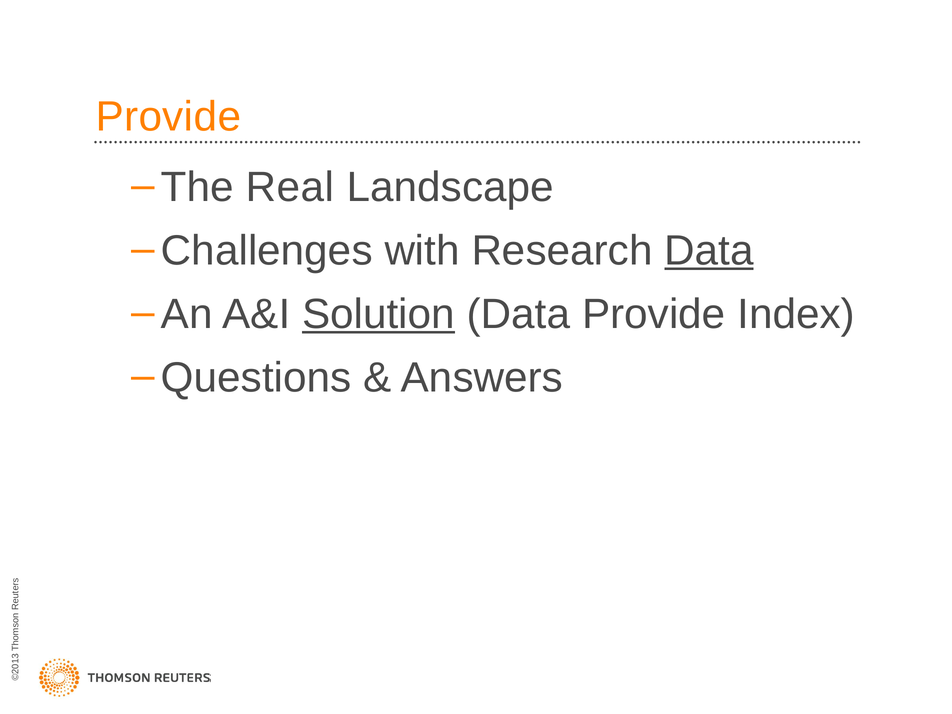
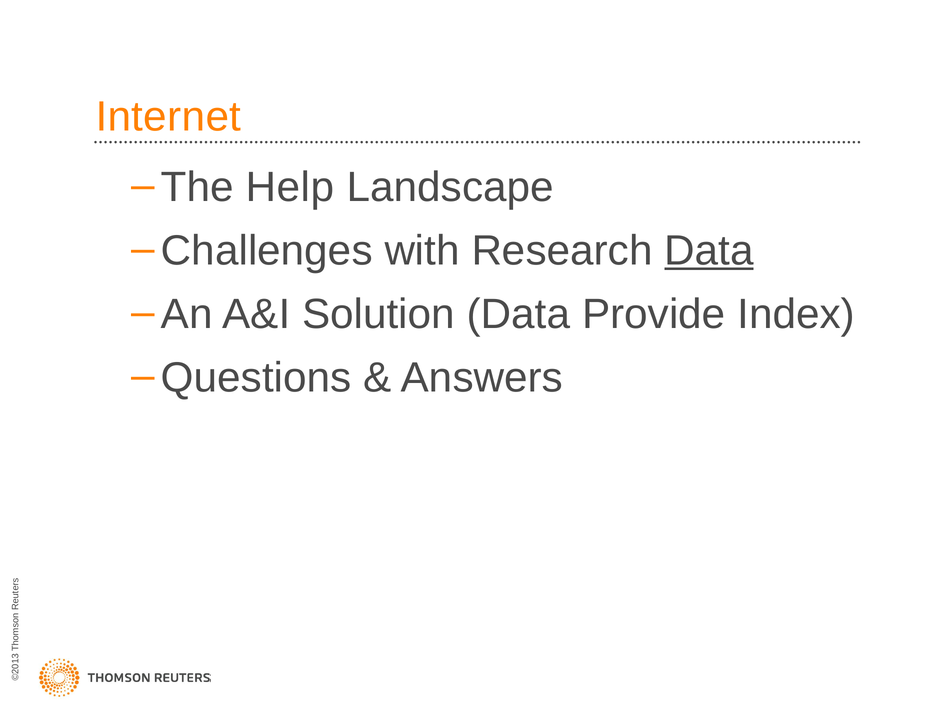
Provide at (168, 117): Provide -> Internet
Real: Real -> Help
Solution underline: present -> none
